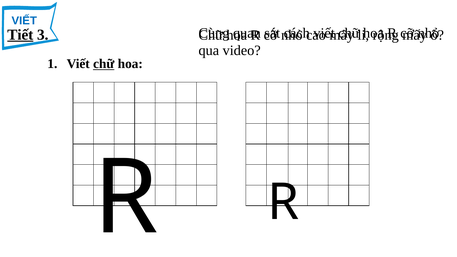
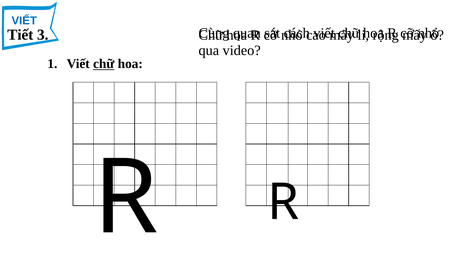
Tiết underline: present -> none
